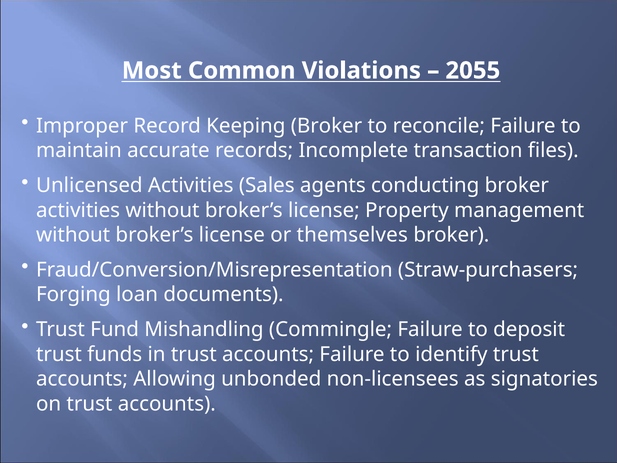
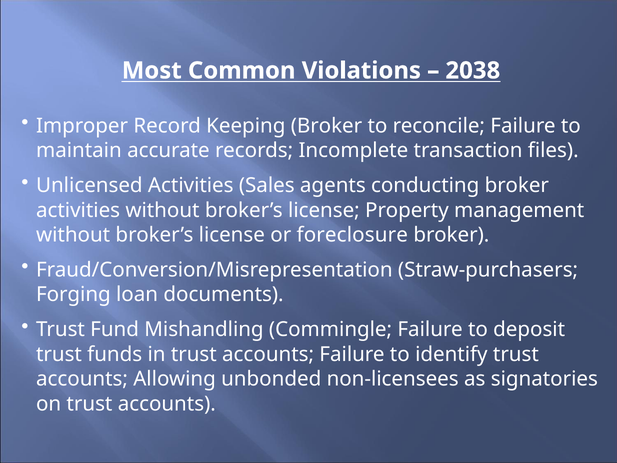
2055: 2055 -> 2038
themselves: themselves -> foreclosure
